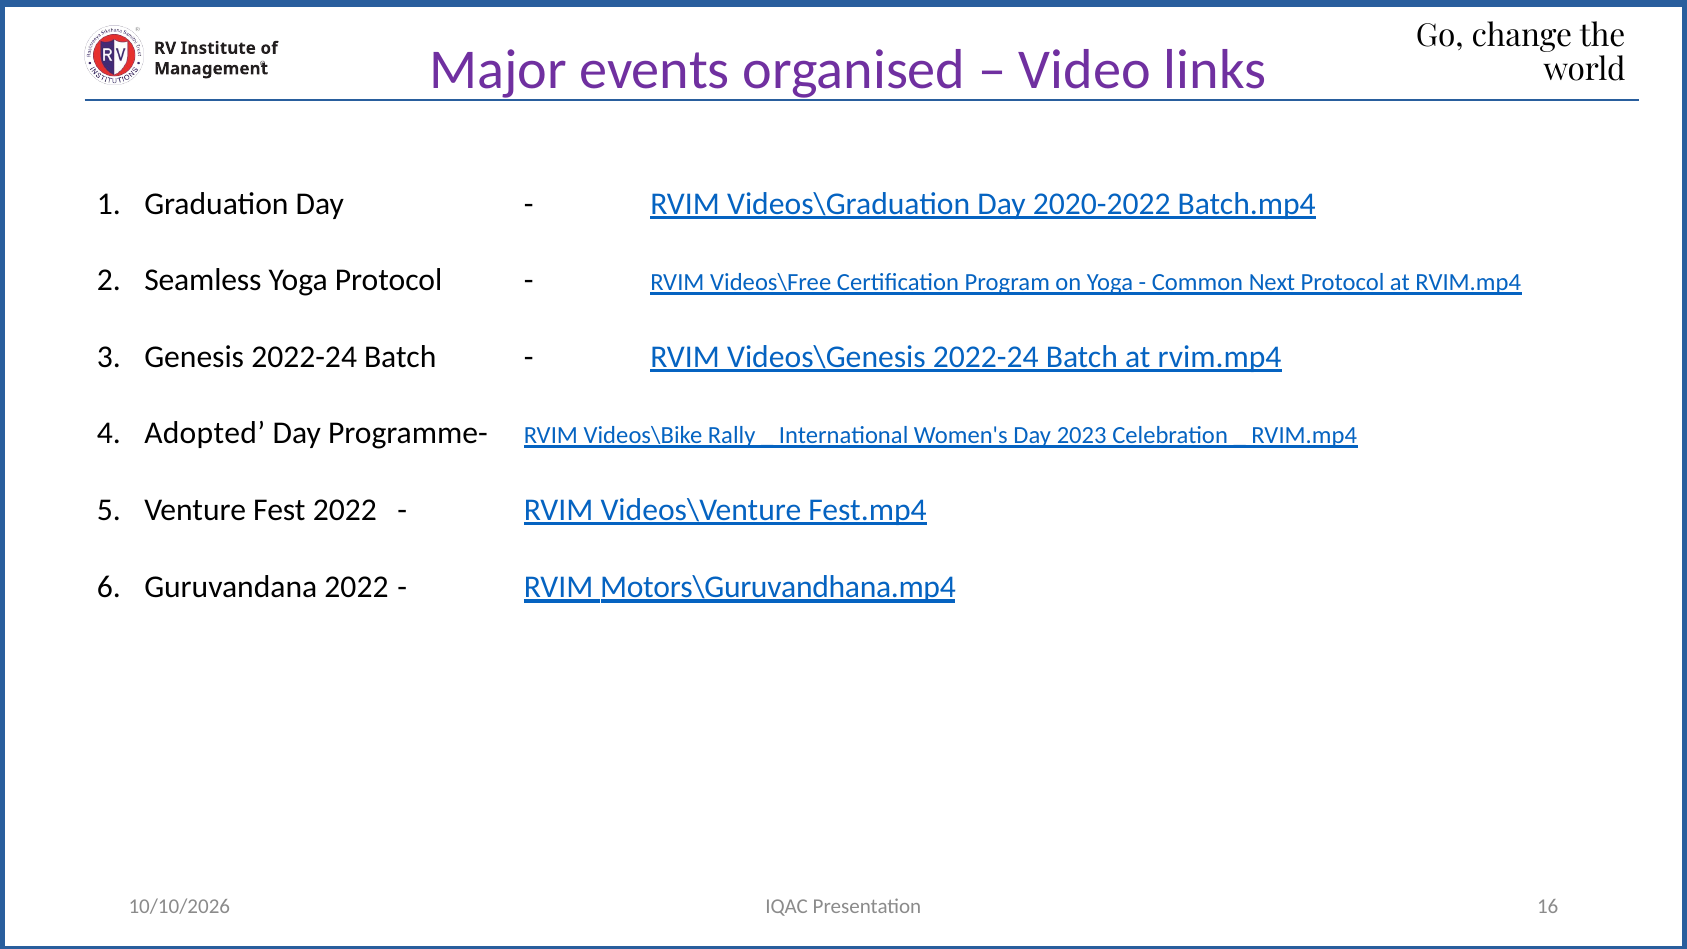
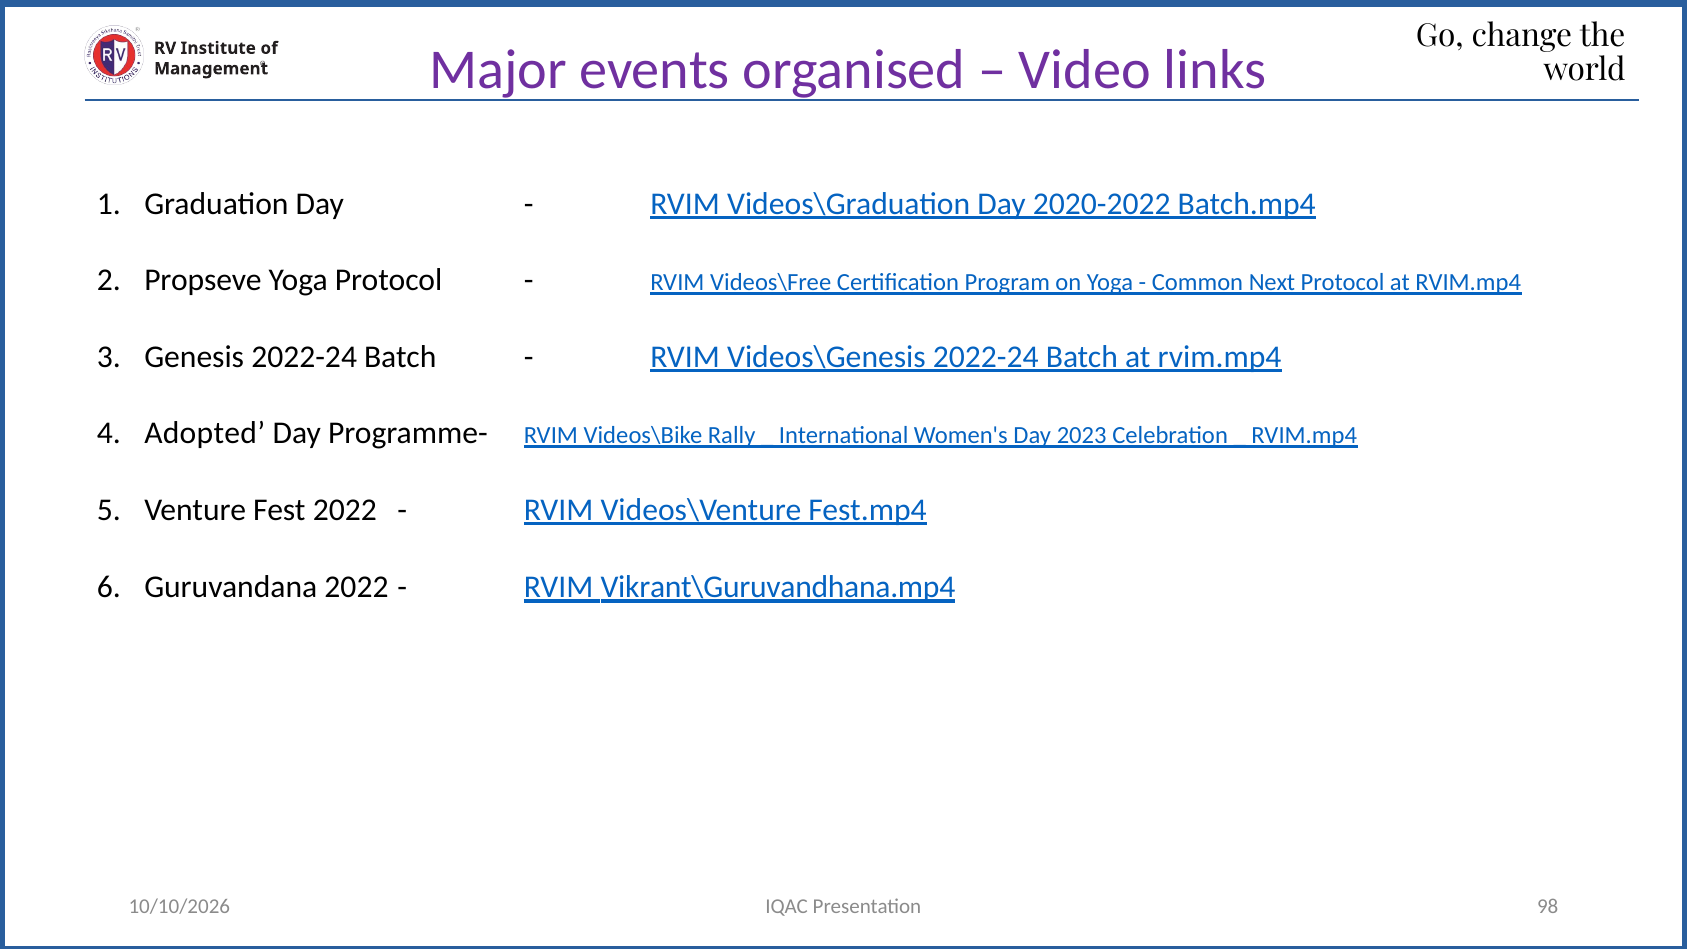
Seamless: Seamless -> Propseve
Motors\Guruvandhana.mp4: Motors\Guruvandhana.mp4 -> Vikrant\Guruvandhana.mp4
16: 16 -> 98
